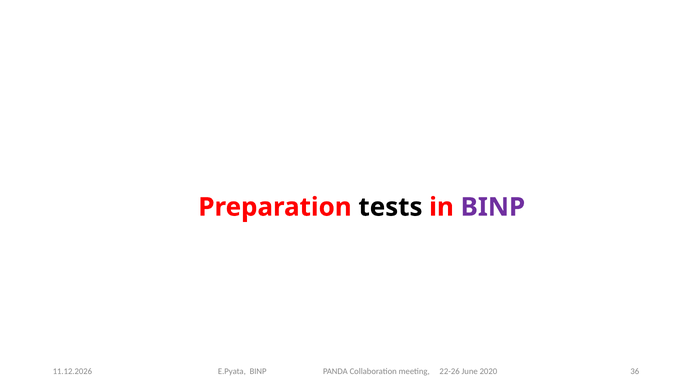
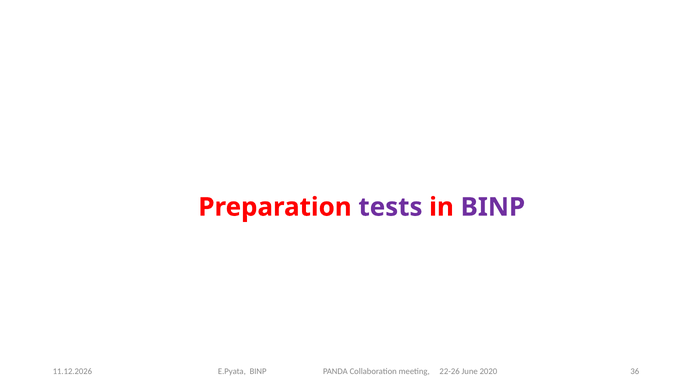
tests colour: black -> purple
